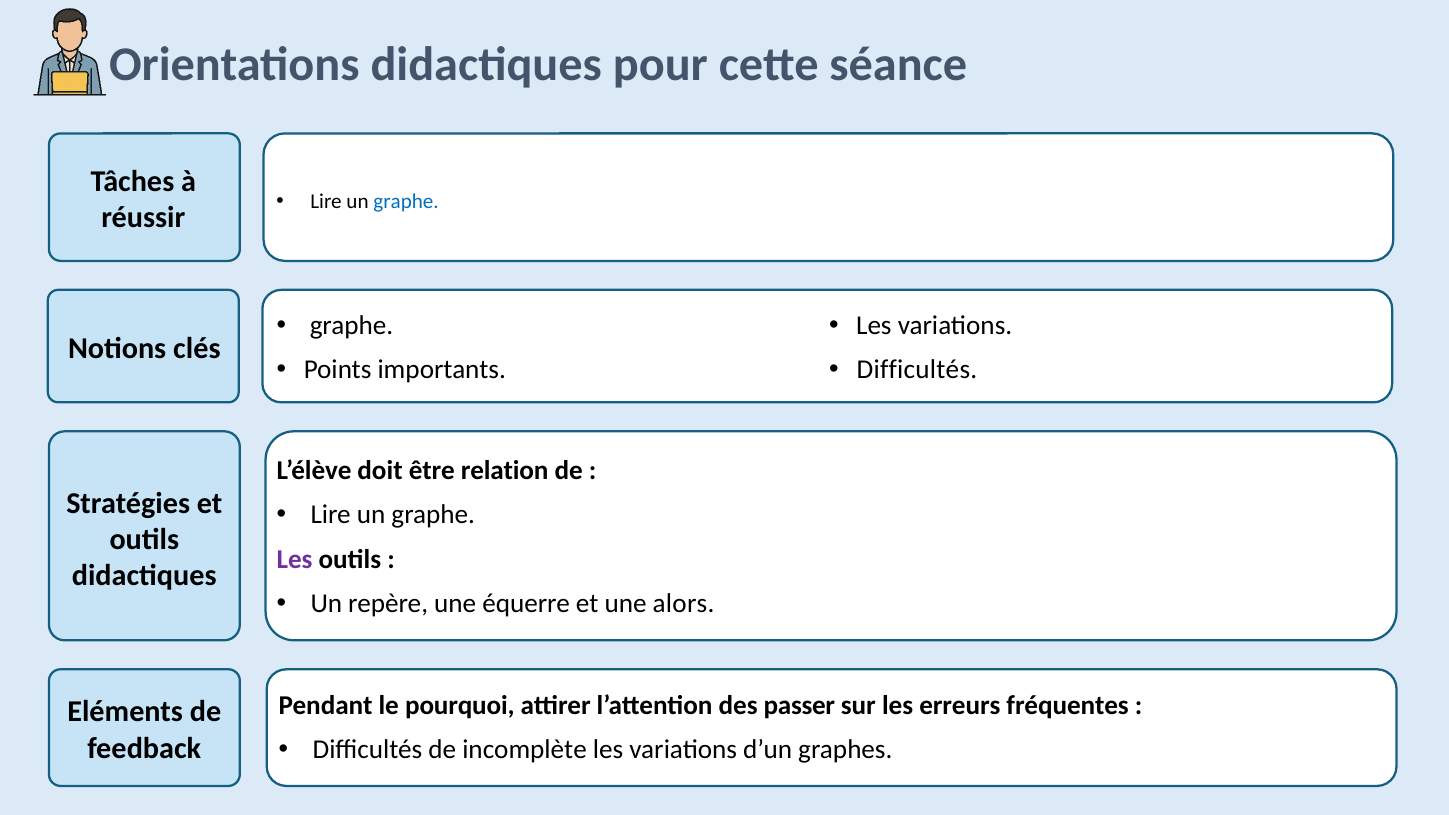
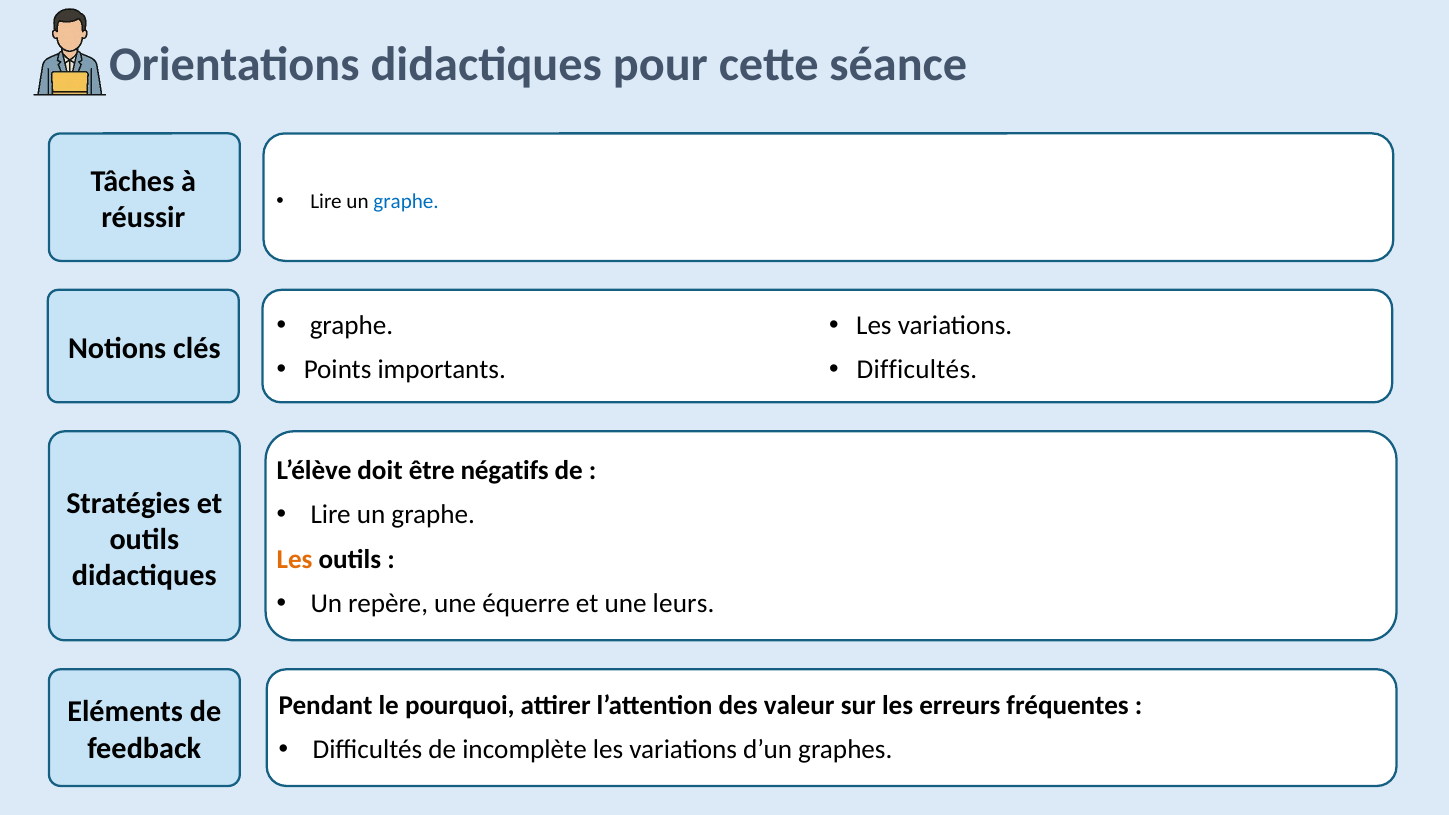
relation: relation -> négatifs
Les at (295, 559) colour: purple -> orange
alors: alors -> leurs
passer: passer -> valeur
